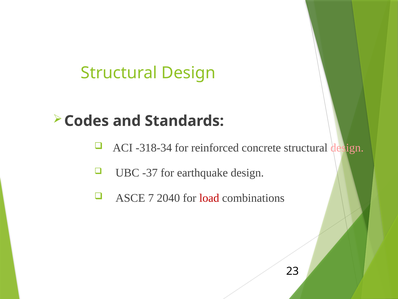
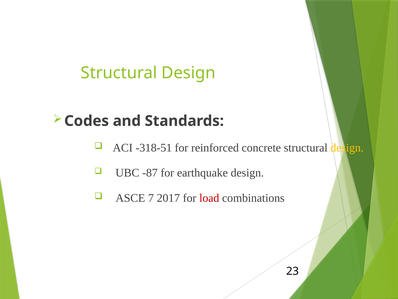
-318-34: -318-34 -> -318-51
design at (347, 148) colour: pink -> yellow
-37: -37 -> -87
2040: 2040 -> 2017
